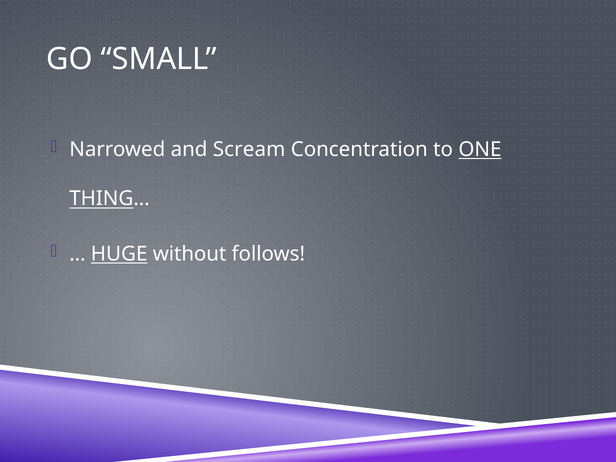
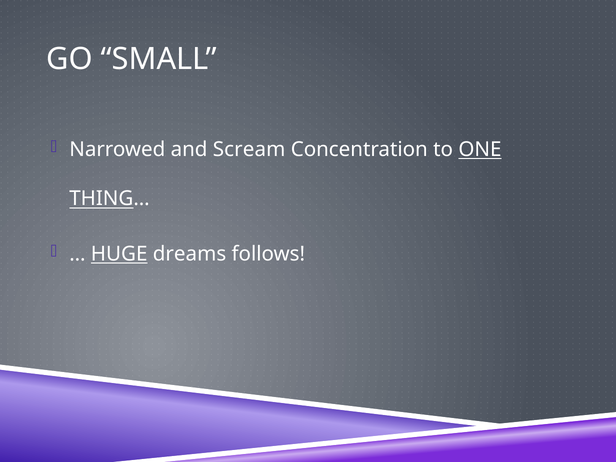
without: without -> dreams
